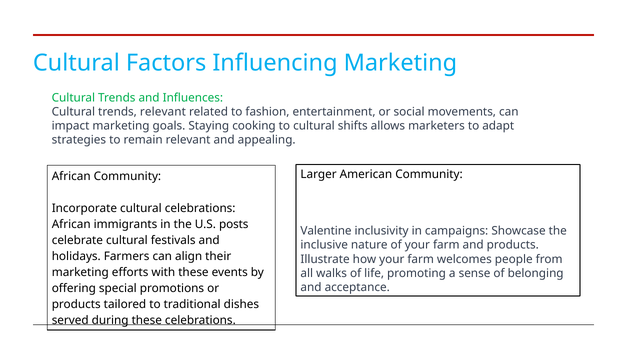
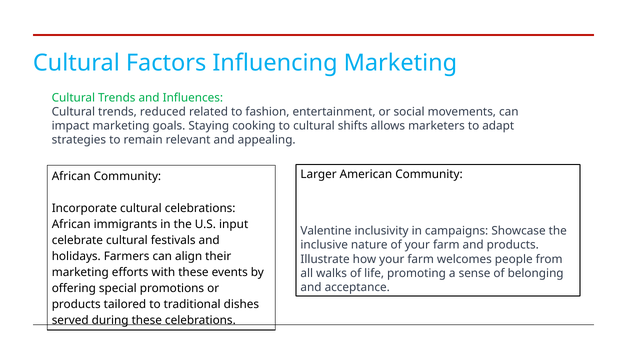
trends relevant: relevant -> reduced
posts: posts -> input
